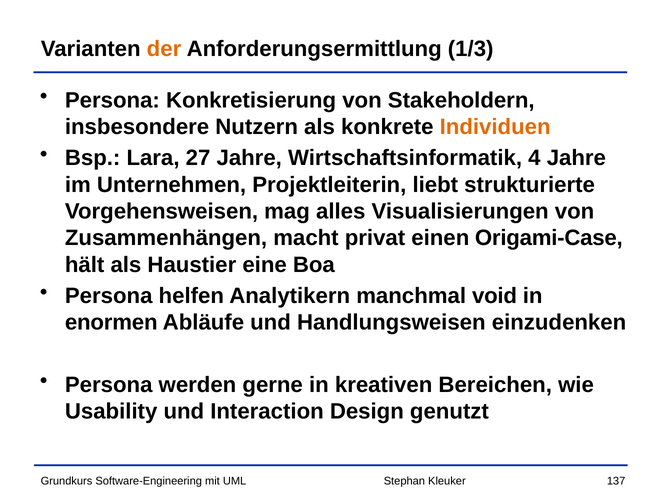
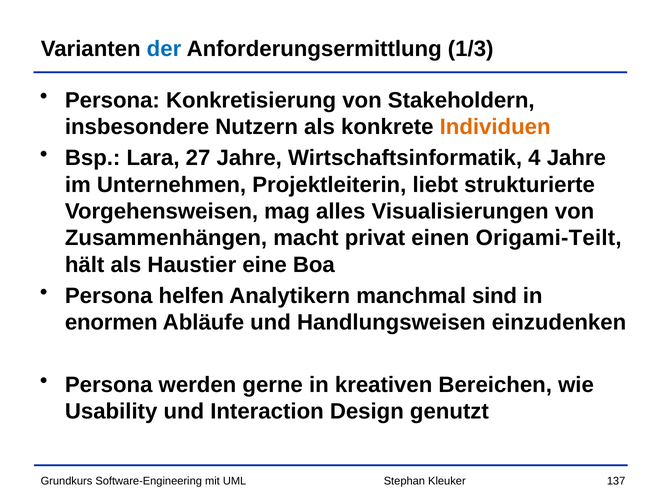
der colour: orange -> blue
Origami-Case: Origami-Case -> Origami-Teilt
void: void -> sind
